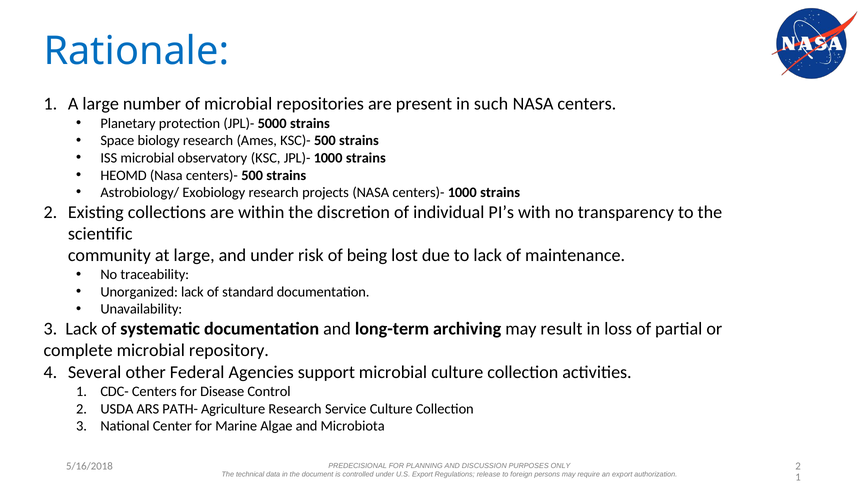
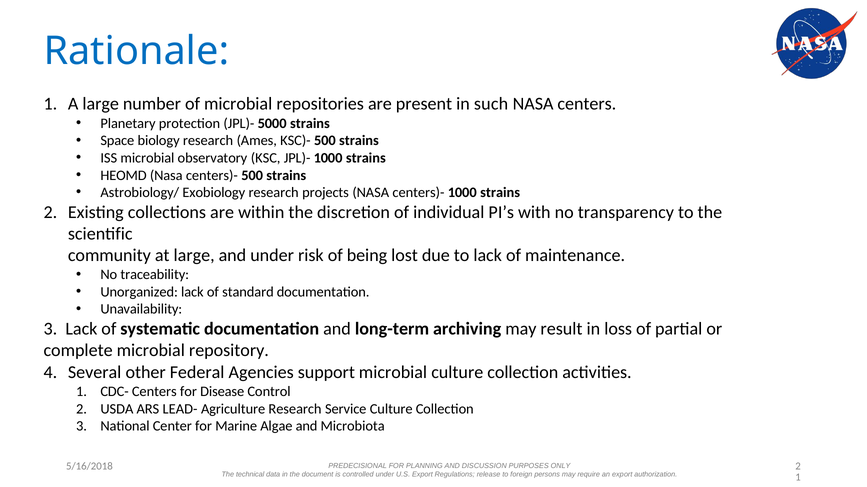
PATH-: PATH- -> LEAD-
